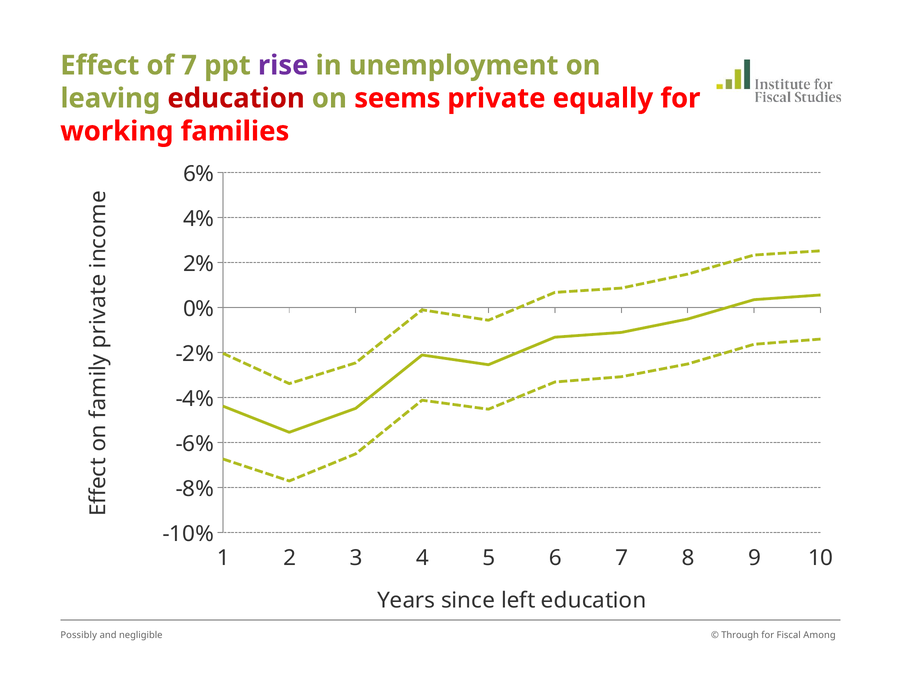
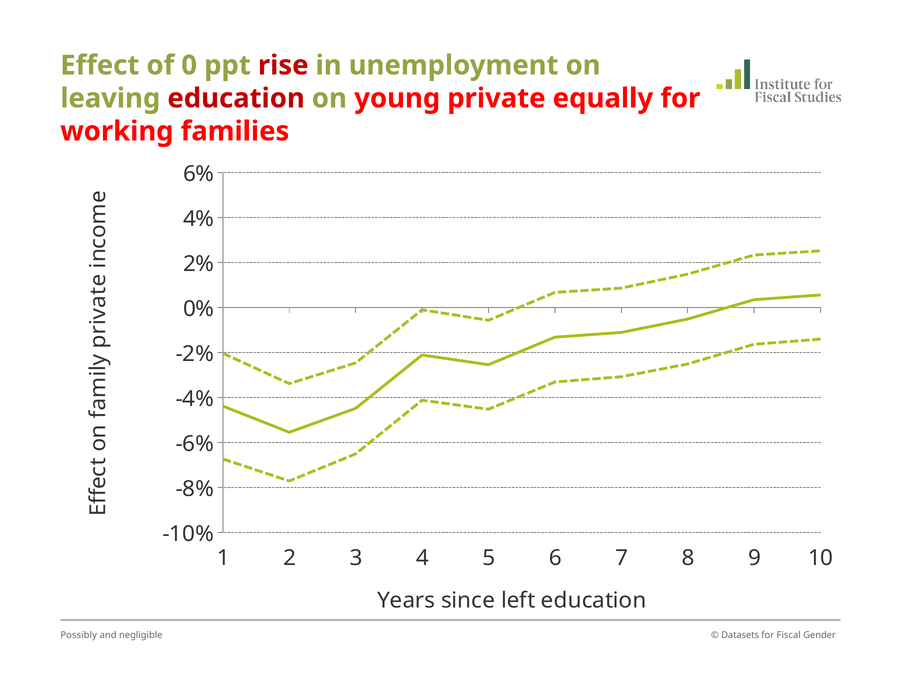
of 7: 7 -> 0
rise colour: purple -> red
seems: seems -> young
Through: Through -> Datasets
Among: Among -> Gender
